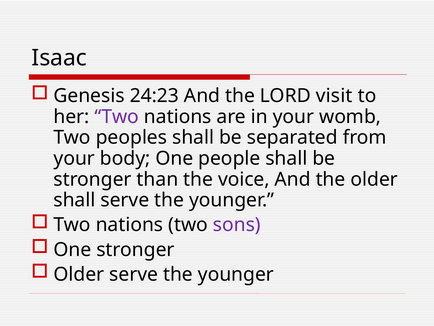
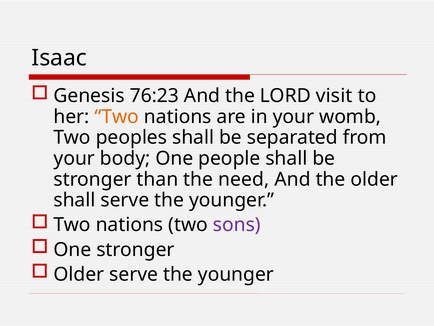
24:23: 24:23 -> 76:23
Two at (117, 117) colour: purple -> orange
voice: voice -> need
